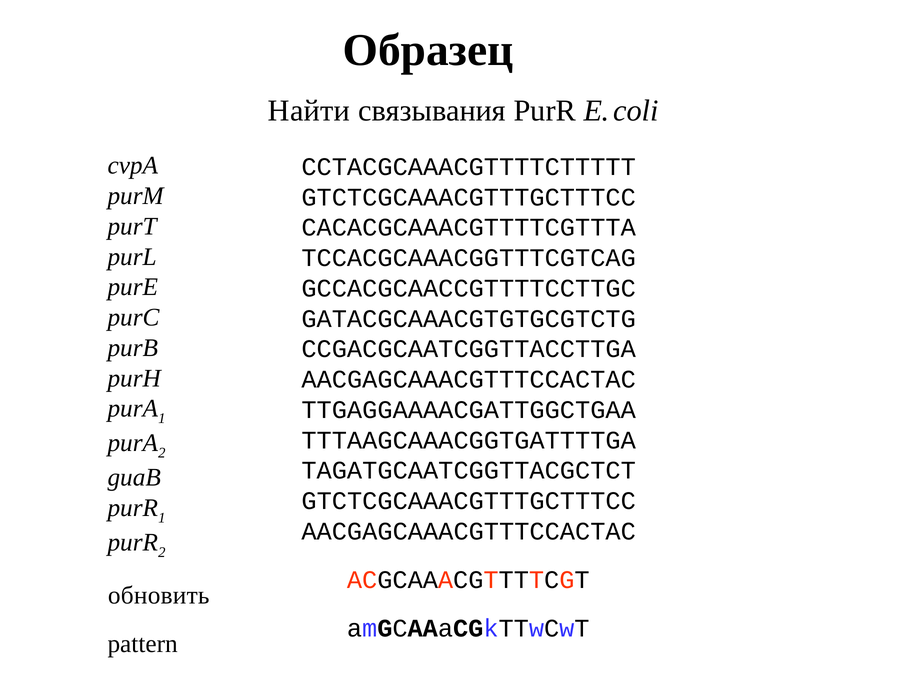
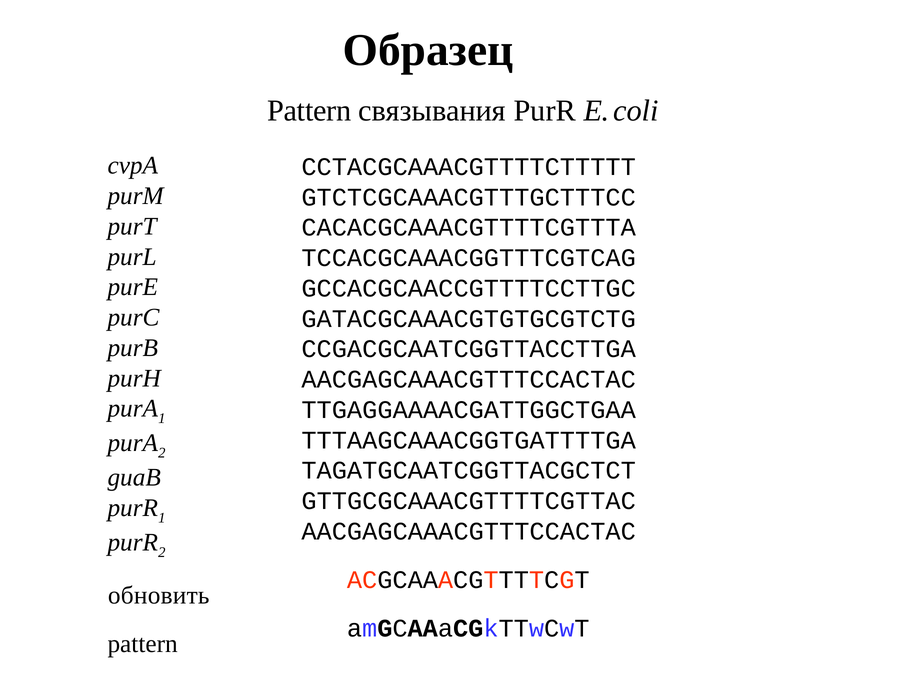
Найти at (309, 111): Найти -> Pattern
GTCTCGCAAACGTTTGCTTTCC at (469, 501): GTCTCGCAAACGTTTGCTTTCC -> GTTGCGCAAACGTTTTCGTTAC
